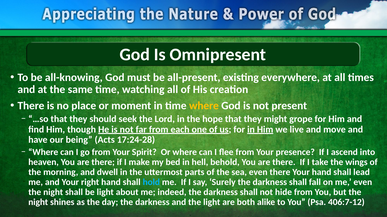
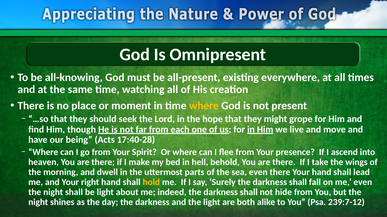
17:24-28: 17:24-28 -> 17:40-28
hold colour: light blue -> yellow
406:7-12: 406:7-12 -> 239:7-12
